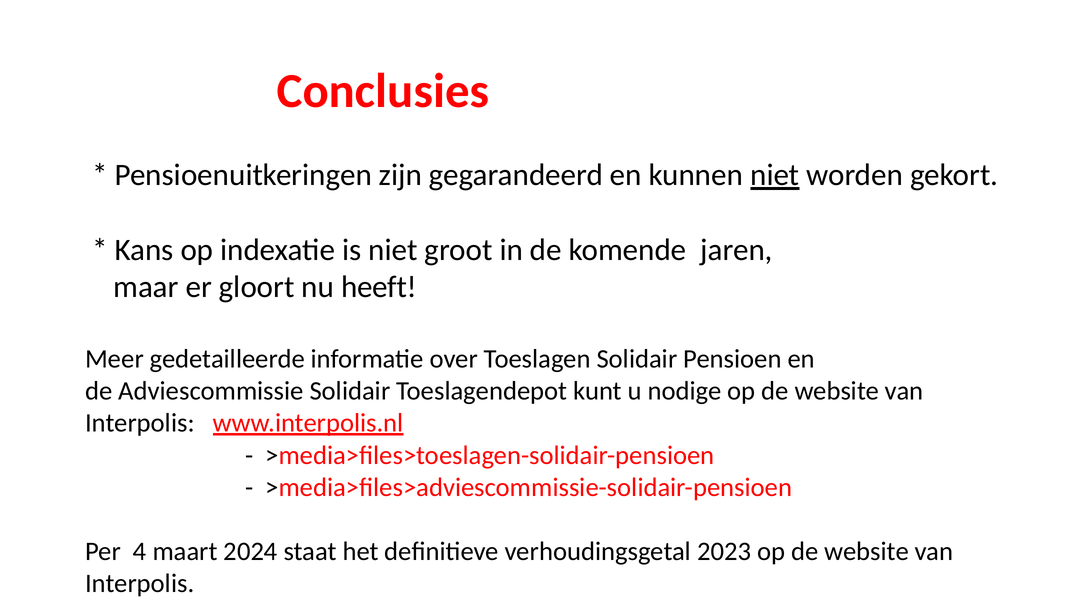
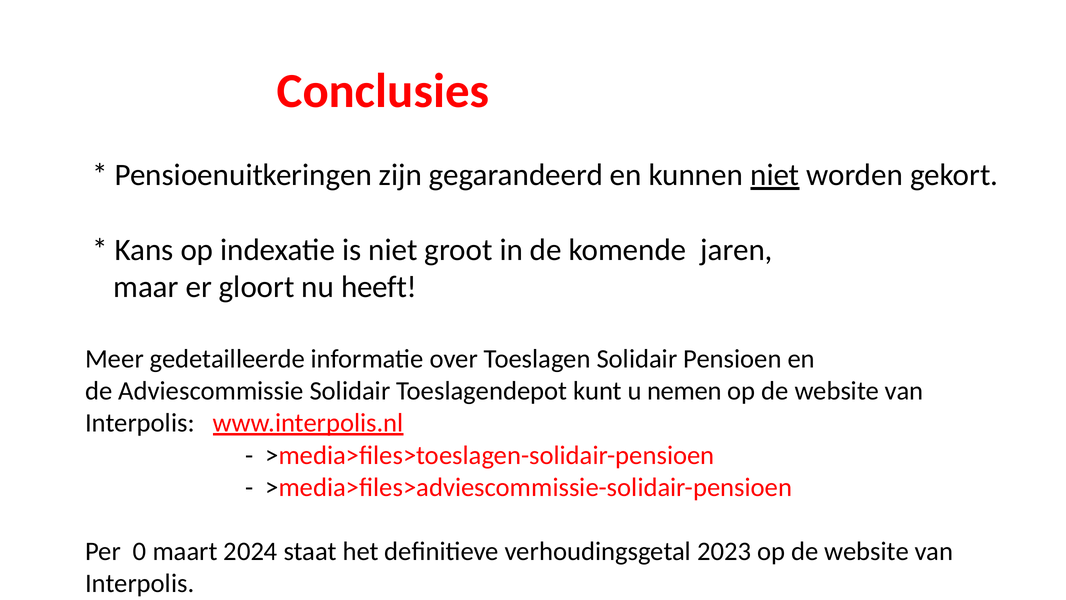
nodige: nodige -> nemen
4: 4 -> 0
